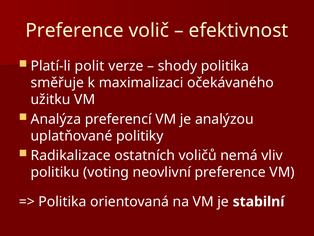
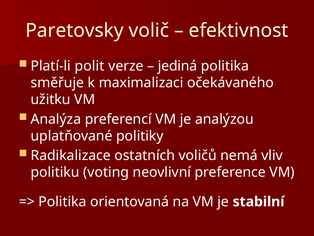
Preference at (75, 30): Preference -> Paretovsky
shody: shody -> jediná
